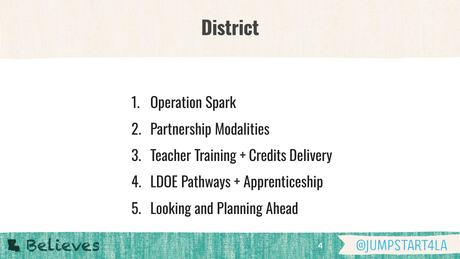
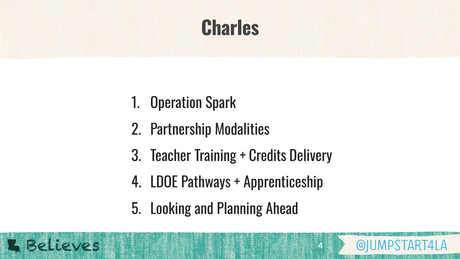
District: District -> Charles
